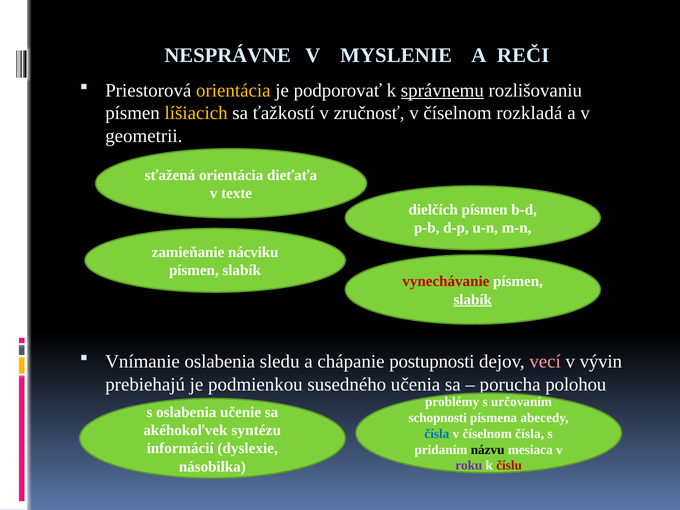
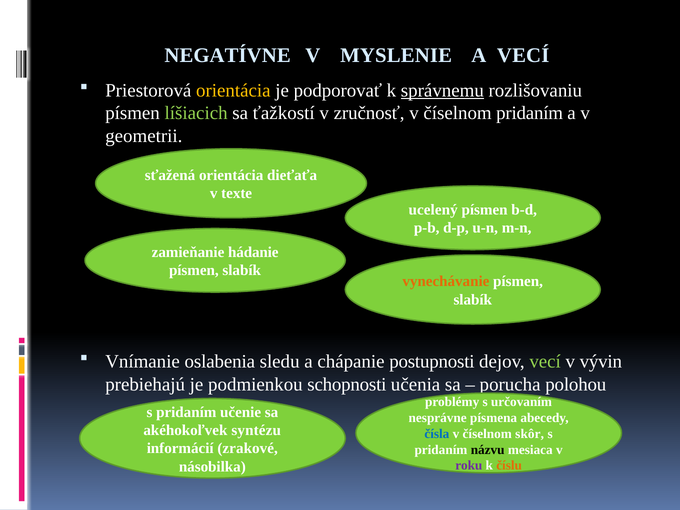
NESPRÁVNE: NESPRÁVNE -> NEGATÍVNE
A REČI: REČI -> VECÍ
líšiacich colour: yellow -> light green
číselnom rozkladá: rozkladá -> pridaním
dielčích: dielčích -> ucelený
nácviku: nácviku -> hádanie
vynechávanie colour: red -> orange
slabík at (473, 300) underline: present -> none
vecí at (545, 362) colour: pink -> light green
susedného: susedného -> schopnosti
oslabenia at (186, 412): oslabenia -> pridaním
schopnosti: schopnosti -> nesprávne
číselnom čísla: čísla -> skôr
dyslexie: dyslexie -> zrakové
číslu colour: red -> orange
